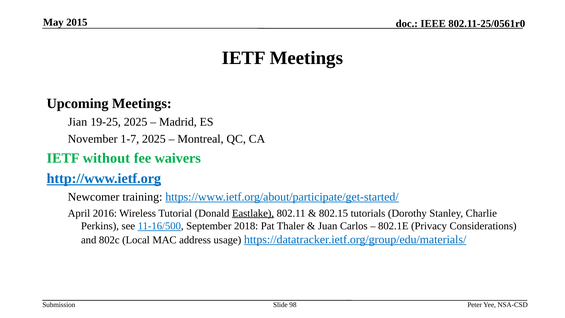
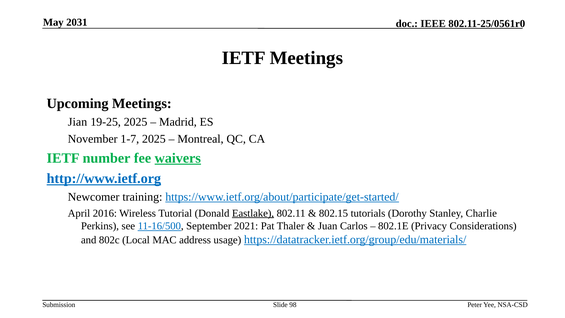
2015: 2015 -> 2031
without: without -> number
waivers underline: none -> present
2018: 2018 -> 2021
